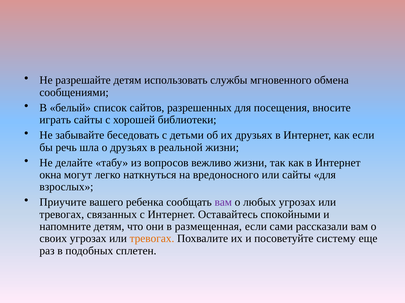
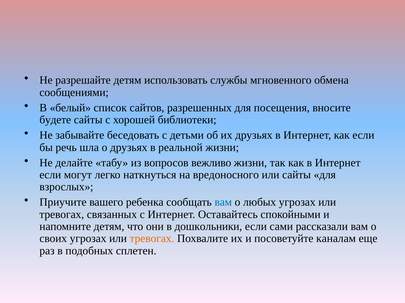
играть: играть -> будете
окна at (50, 175): окна -> если
вам at (223, 203) colour: purple -> blue
размещенная: размещенная -> дошкольники
систему: систему -> каналам
